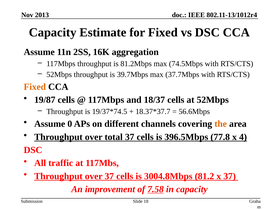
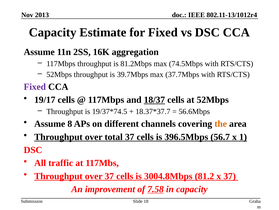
Fixed at (35, 87) colour: orange -> purple
19/87: 19/87 -> 19/17
18/37 underline: none -> present
0: 0 -> 8
77.8: 77.8 -> 56.7
4: 4 -> 1
